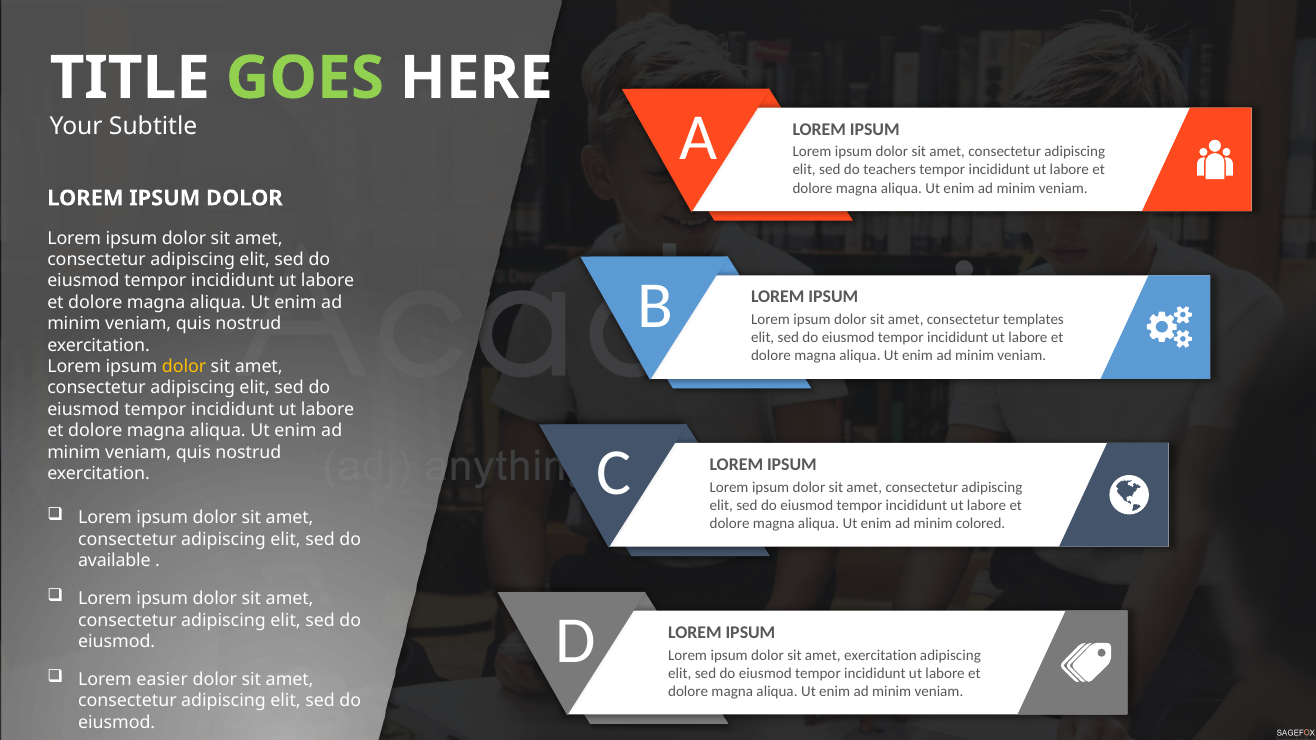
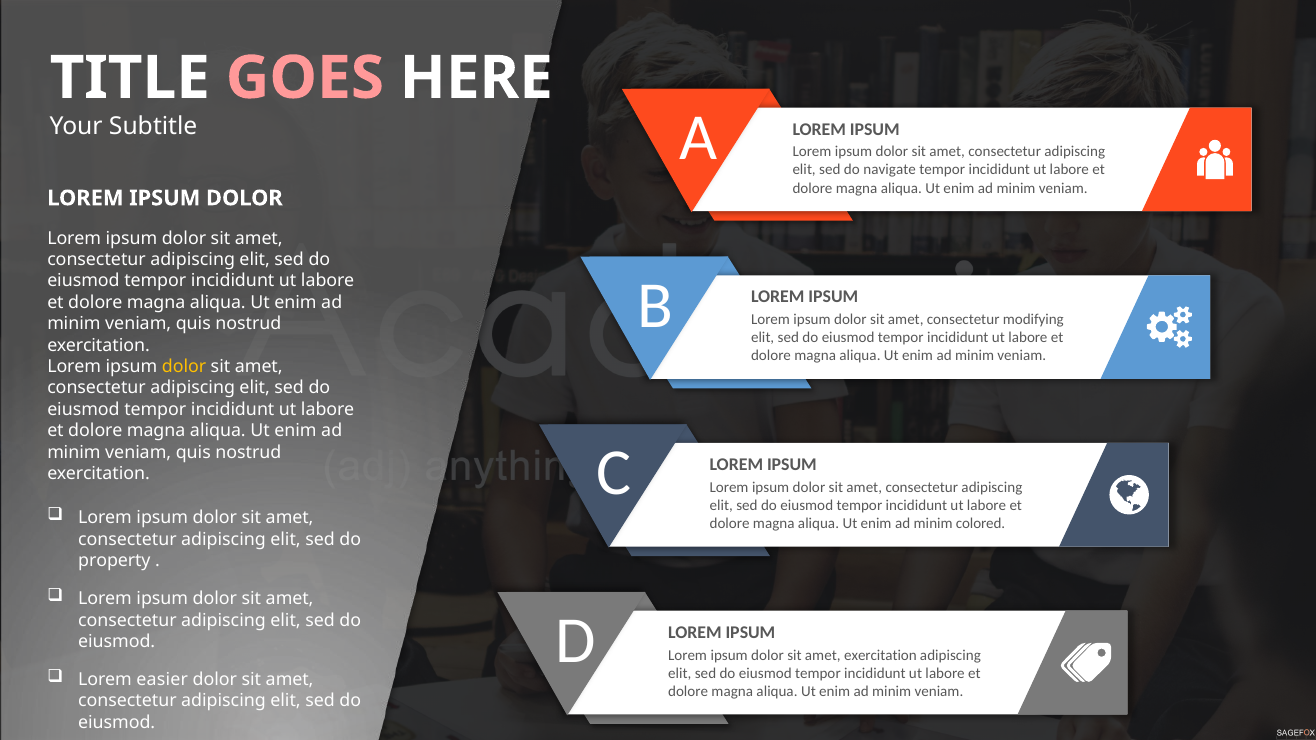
GOES colour: light green -> pink
teachers: teachers -> navigate
templates: templates -> modifying
available: available -> property
